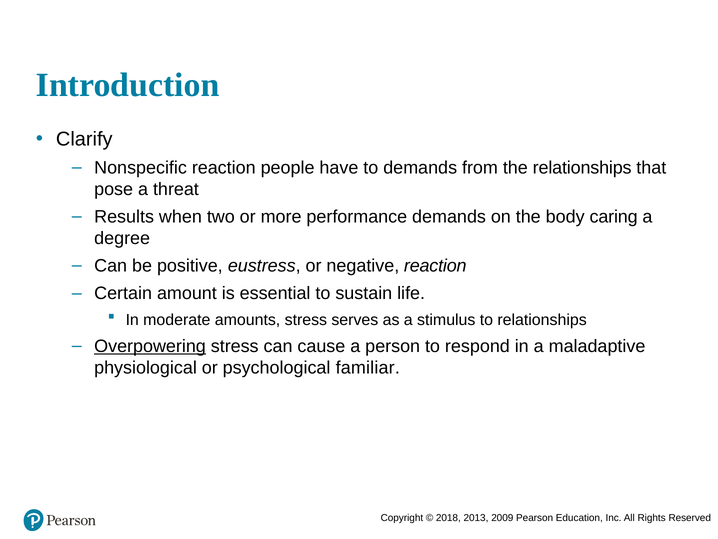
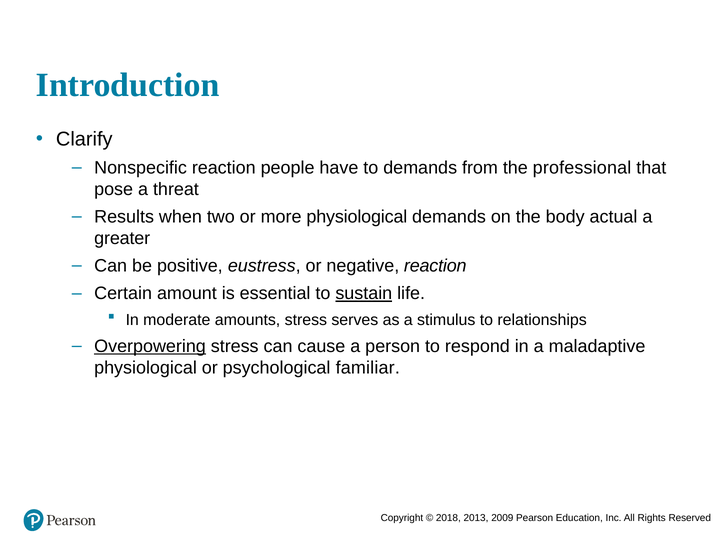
the relationships: relationships -> professional
more performance: performance -> physiological
caring: caring -> actual
degree: degree -> greater
sustain underline: none -> present
